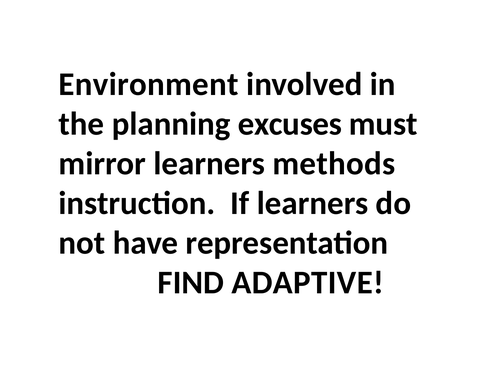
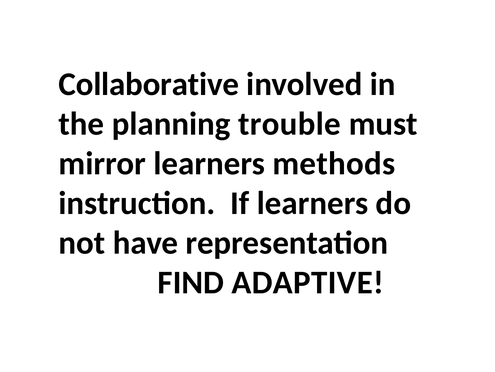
Environment: Environment -> Collaborative
excuses: excuses -> trouble
